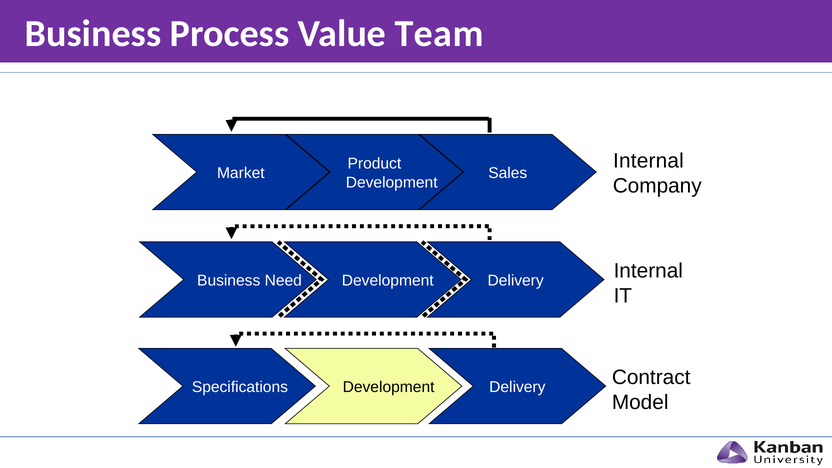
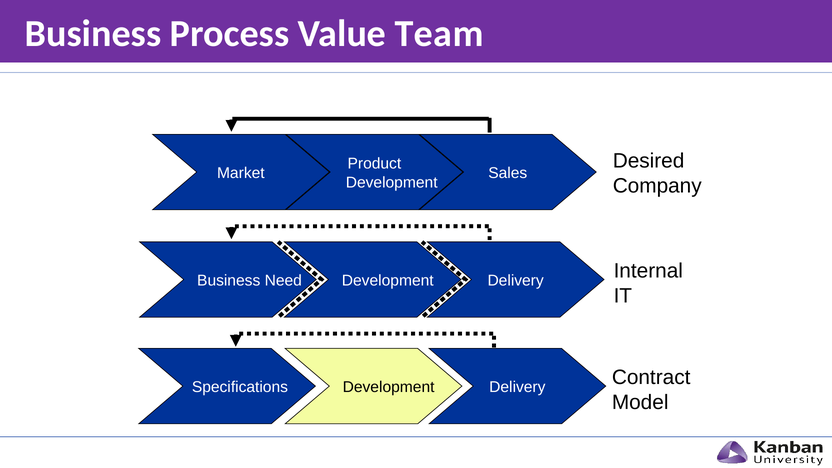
Internal at (648, 161): Internal -> Desired
